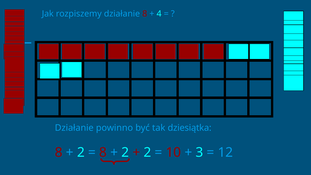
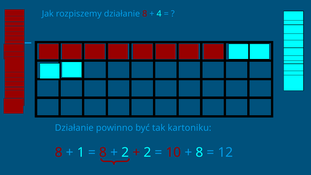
dziesiątka: dziesiątka -> kartoniku
2 at (81, 153): 2 -> 1
3 at (199, 153): 3 -> 8
